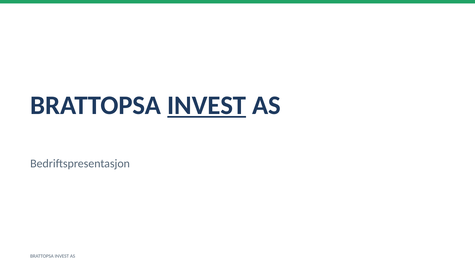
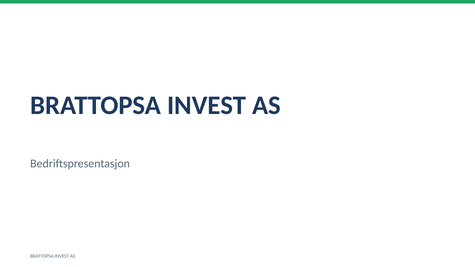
INVEST at (207, 105) underline: present -> none
